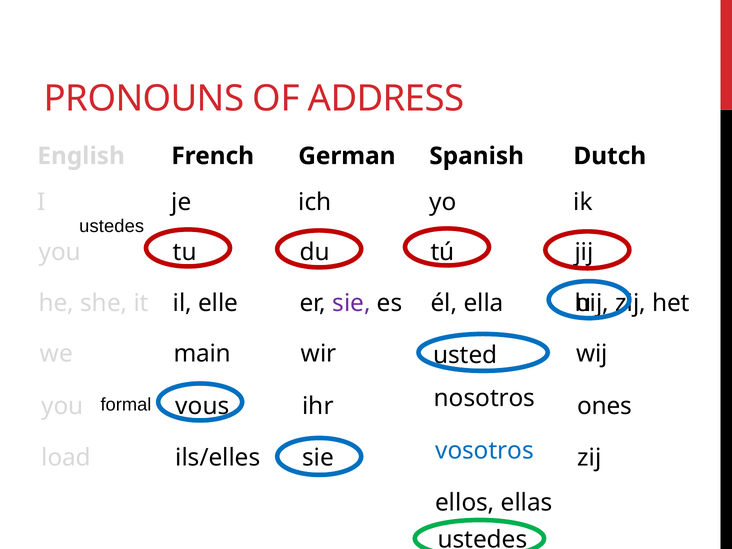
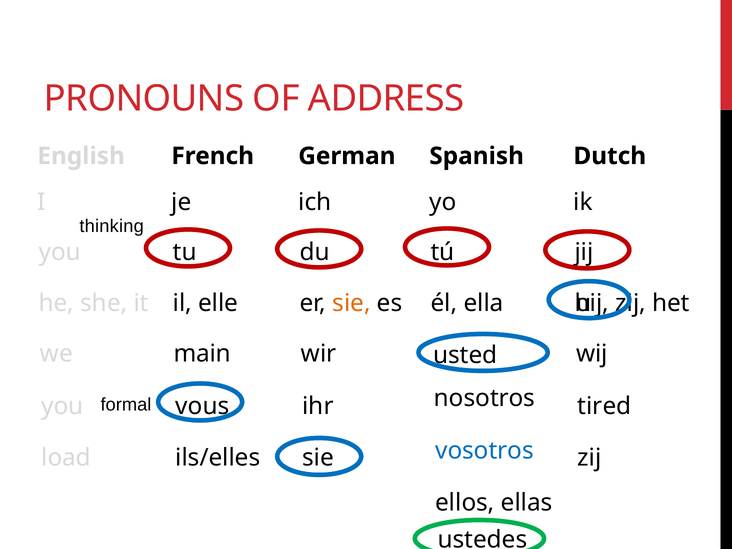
ustedes at (112, 226): ustedes -> thinking
sie at (352, 303) colour: purple -> orange
ones: ones -> tired
